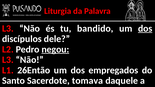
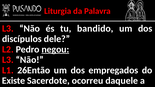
dos at (145, 28) underline: present -> none
Santo: Santo -> Existe
tomava: tomava -> ocorreu
